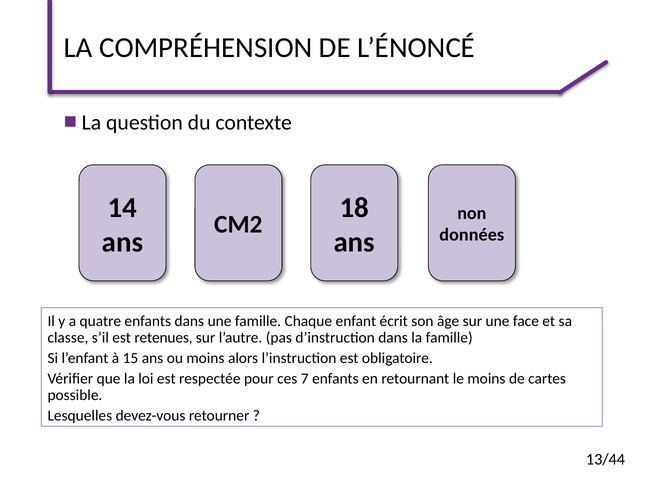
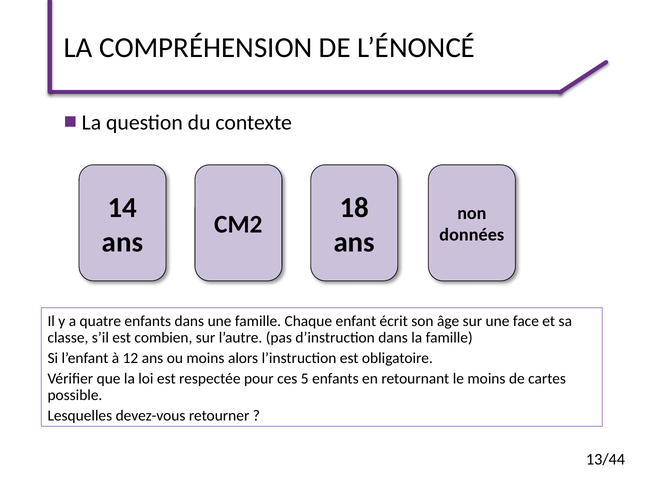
retenues: retenues -> combien
15: 15 -> 12
7: 7 -> 5
